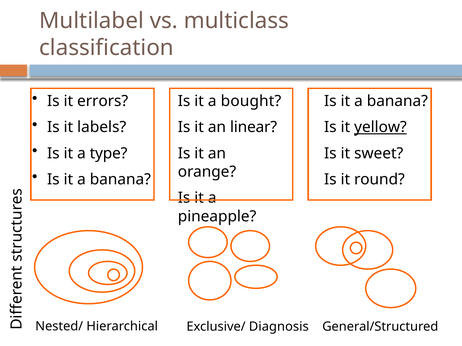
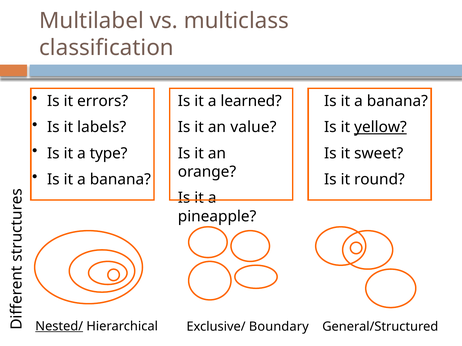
bought: bought -> learned
linear: linear -> value
Nested/ underline: none -> present
Diagnosis: Diagnosis -> Boundary
